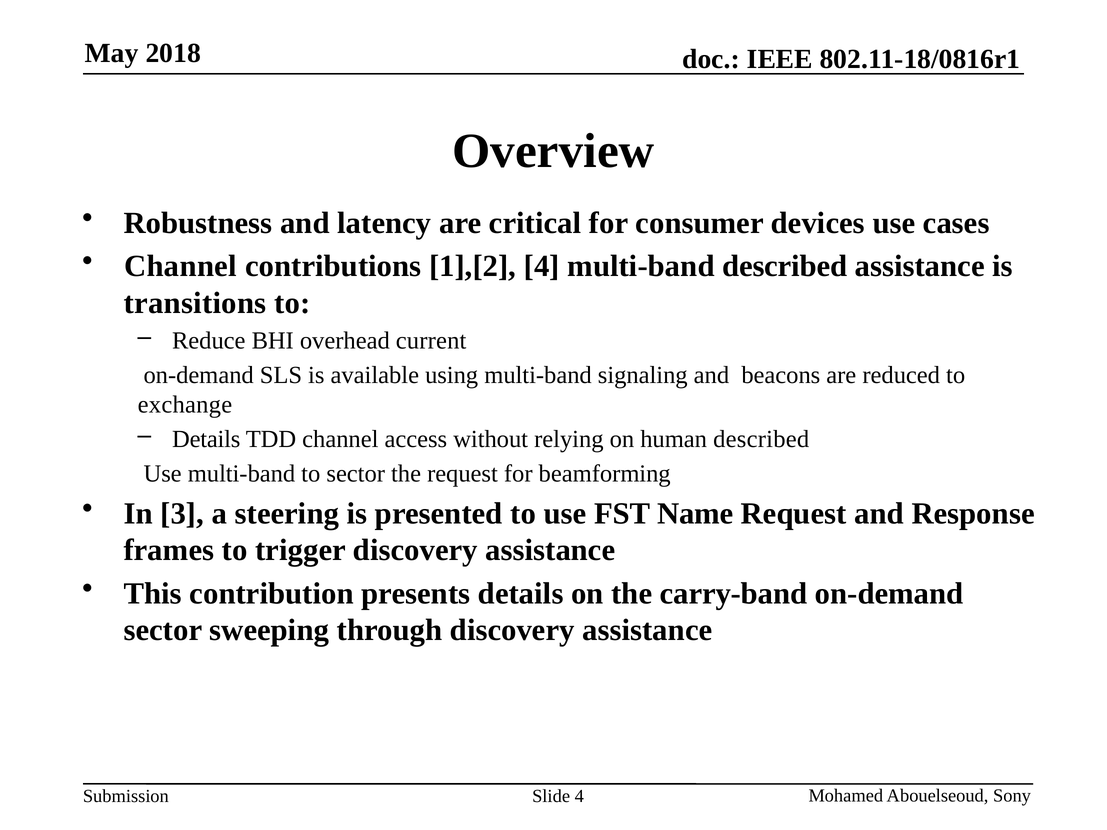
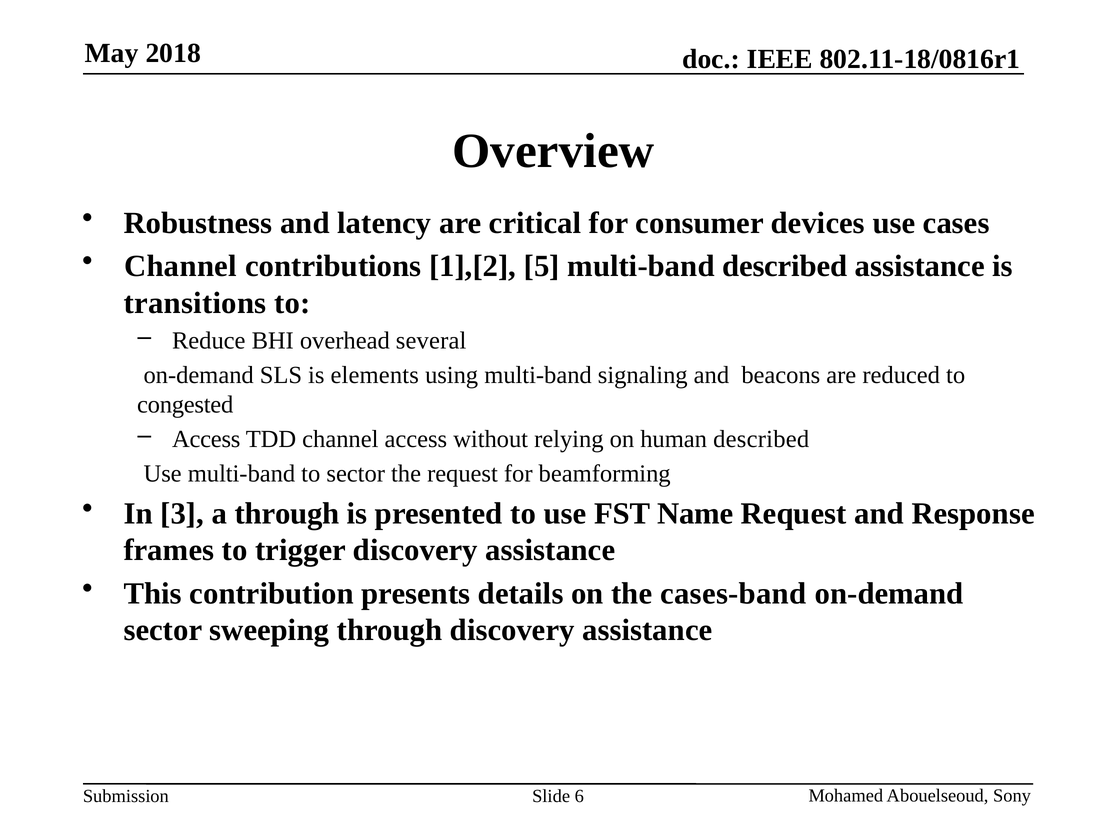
1],[2 4: 4 -> 5
current: current -> several
available: available -> elements
exchange: exchange -> congested
Details at (206, 439): Details -> Access
a steering: steering -> through
carry-band: carry-band -> cases-band
Slide 4: 4 -> 6
